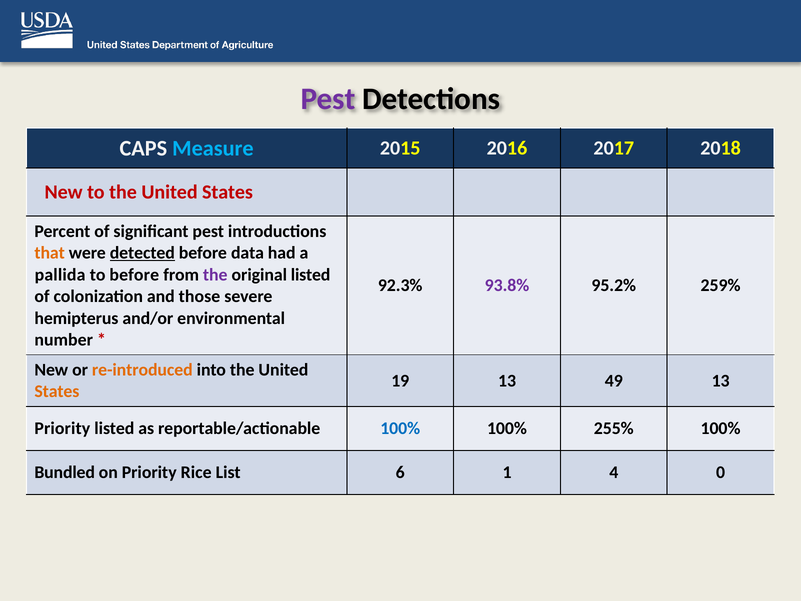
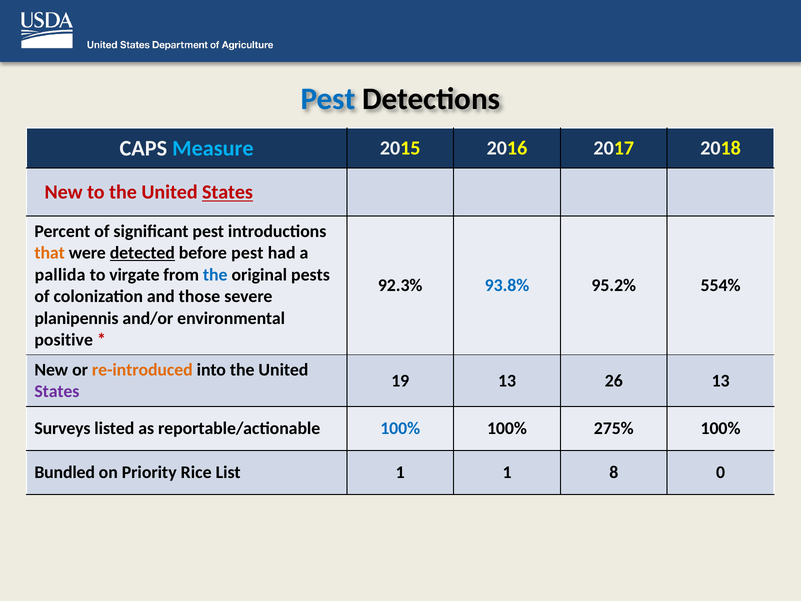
Pest at (328, 99) colour: purple -> blue
States at (227, 192) underline: none -> present
before data: data -> pest
to before: before -> virgate
the at (215, 275) colour: purple -> blue
original listed: listed -> pests
93.8% colour: purple -> blue
259%: 259% -> 554%
hemipterus: hemipterus -> planipennis
number: number -> positive
49: 49 -> 26
States at (57, 391) colour: orange -> purple
Priority at (62, 428): Priority -> Surveys
255%: 255% -> 275%
List 6: 6 -> 1
4: 4 -> 8
